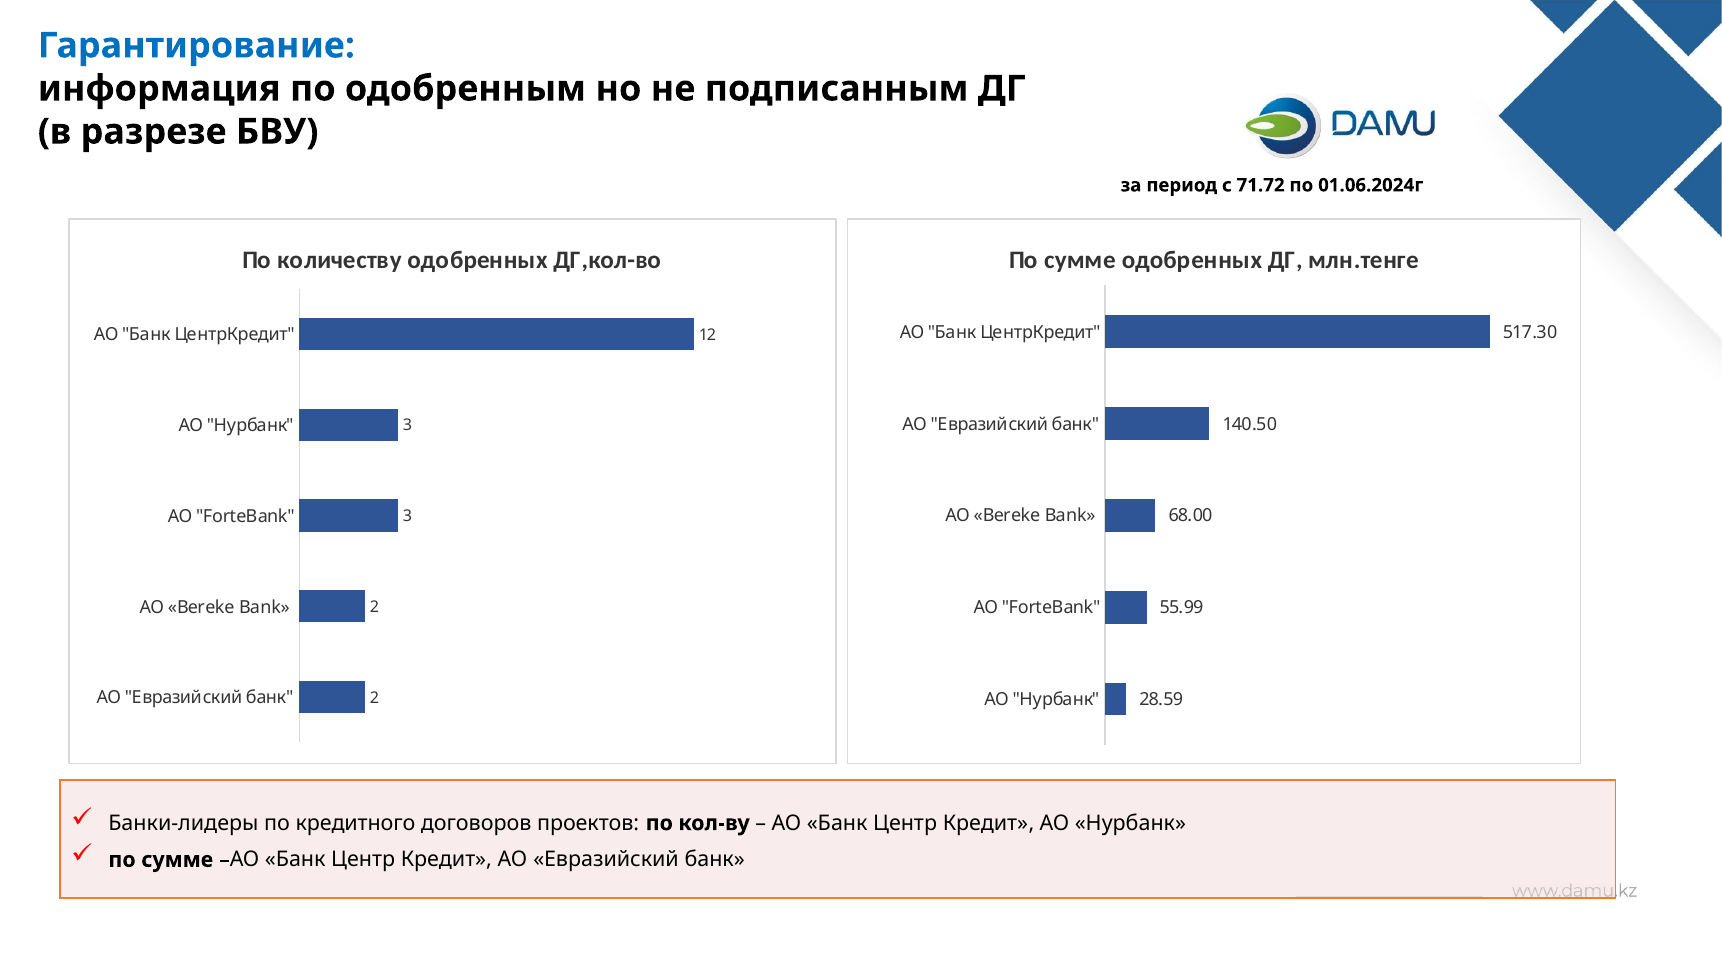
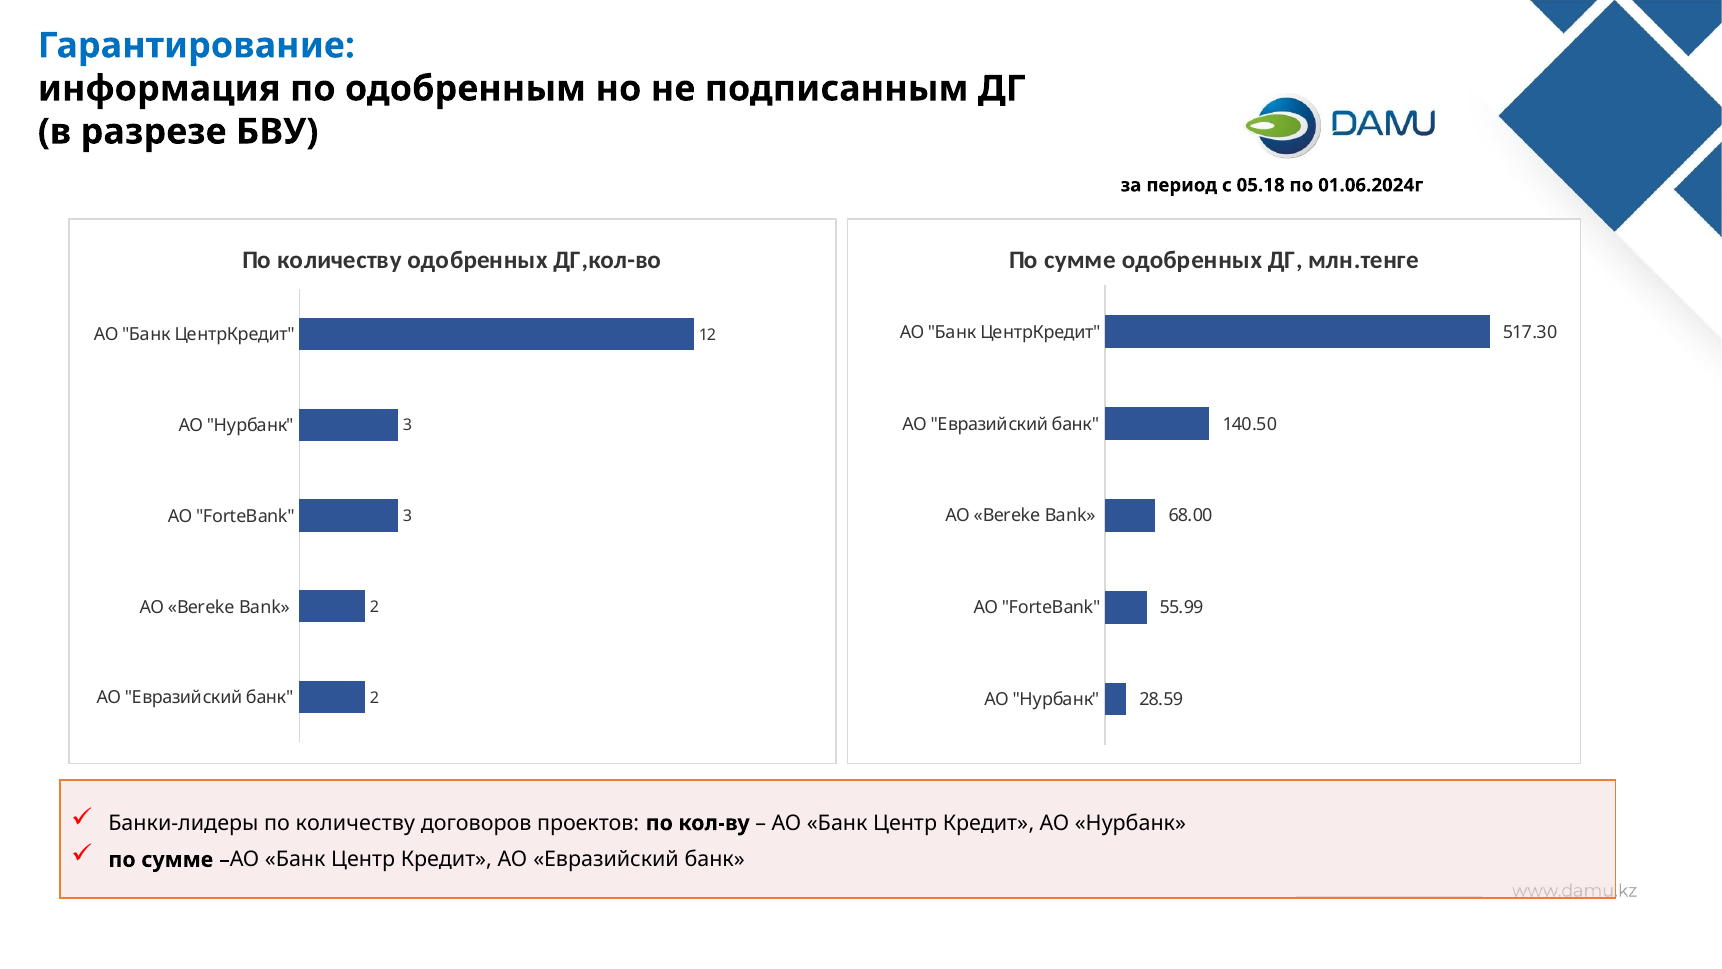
71.72: 71.72 -> 05.18
Банки-лидеры по кредитного: кредитного -> количеству
